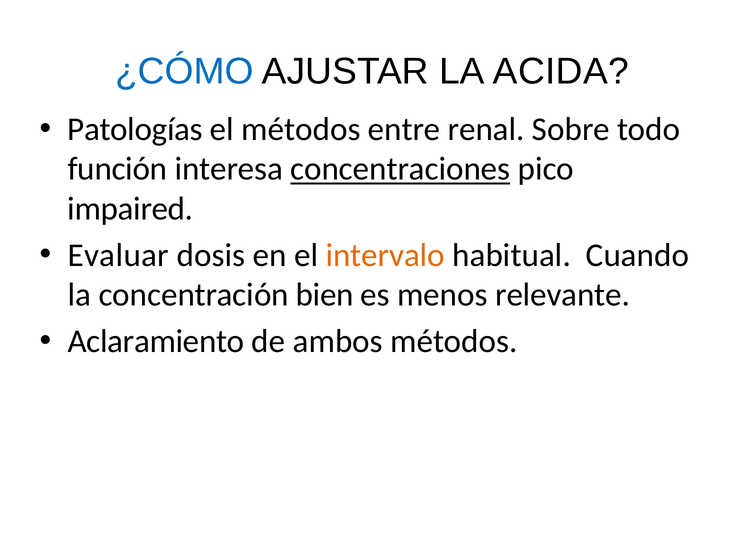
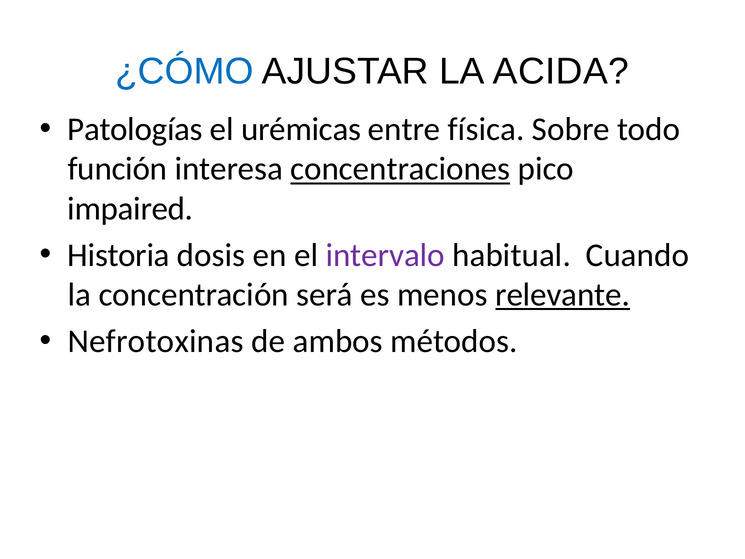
el métodos: métodos -> urémicas
renal: renal -> física
Evaluar: Evaluar -> Historia
intervalo colour: orange -> purple
bien: bien -> será
relevante underline: none -> present
Aclaramiento: Aclaramiento -> Nefrotoxinas
